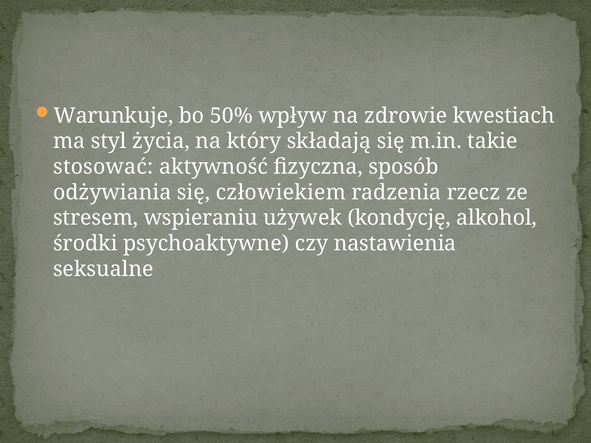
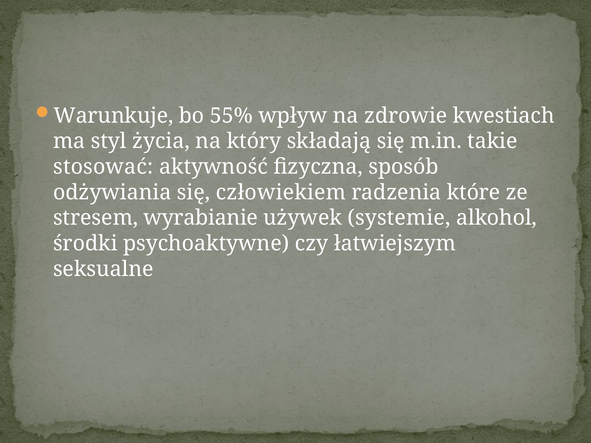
50%: 50% -> 55%
rzecz: rzecz -> które
wspieraniu: wspieraniu -> wyrabianie
kondycję: kondycję -> systemie
nastawienia: nastawienia -> łatwiejszym
